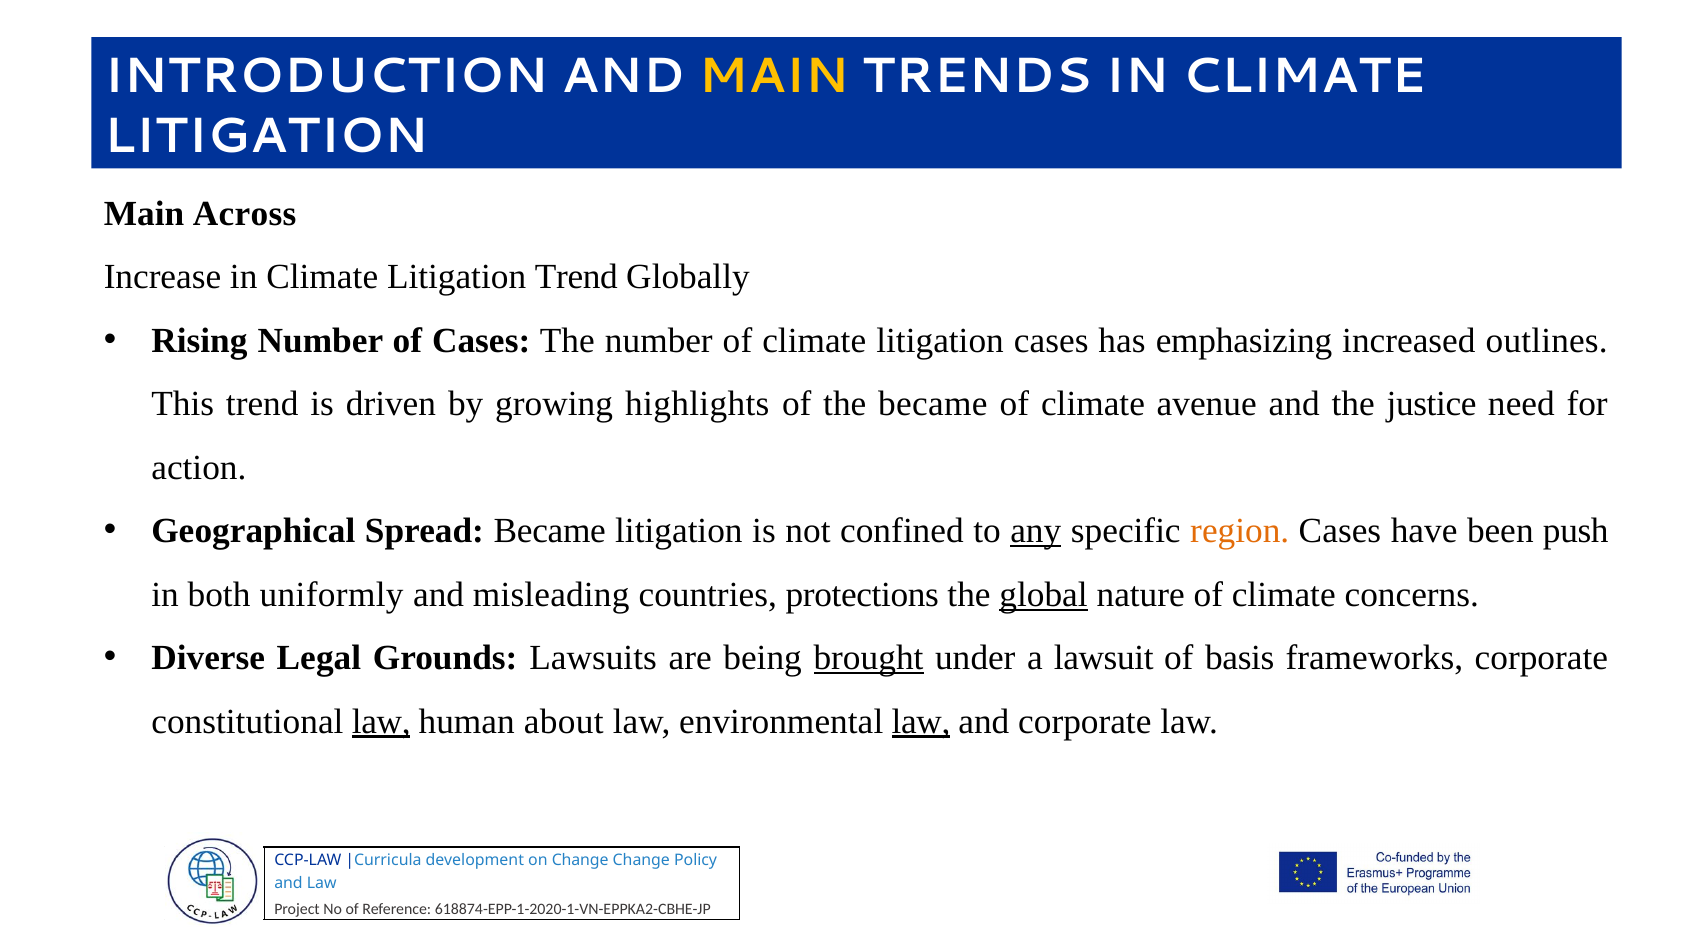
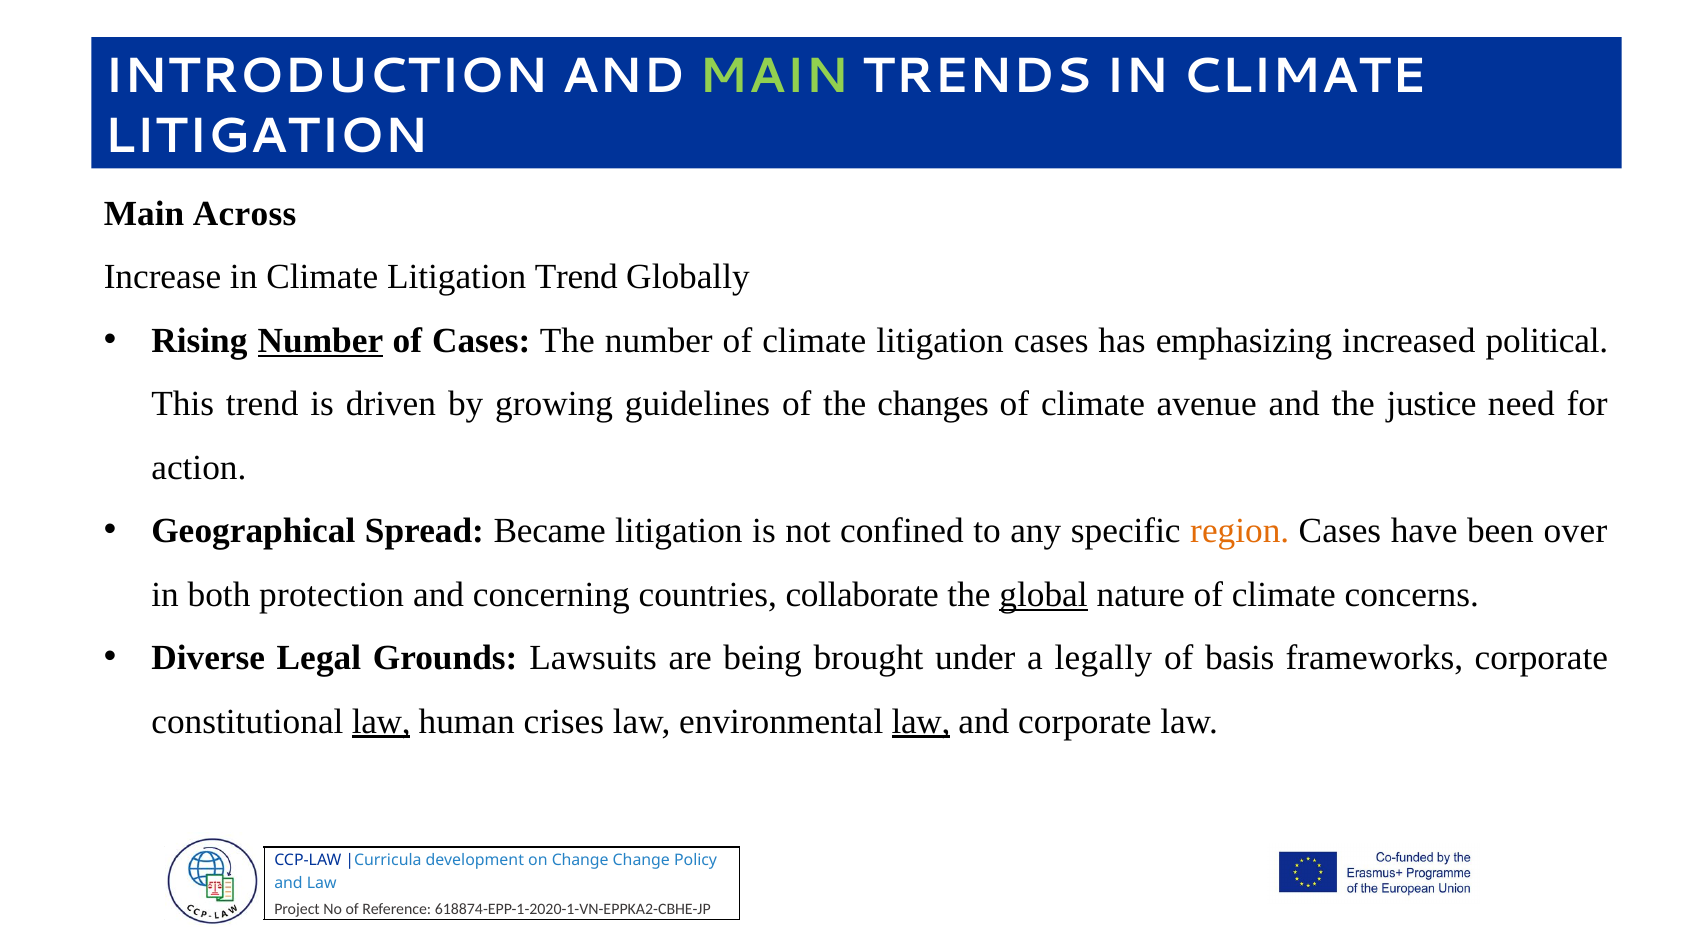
MAIN at (773, 77) colour: yellow -> light green
Number at (320, 341) underline: none -> present
outlines: outlines -> political
highlights: highlights -> guidelines
the became: became -> changes
any underline: present -> none
push: push -> over
uniformly: uniformly -> protection
misleading: misleading -> concerning
protections: protections -> collaborate
brought underline: present -> none
lawsuit: lawsuit -> legally
about: about -> crises
